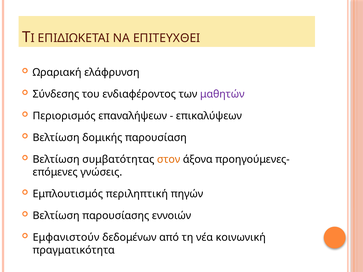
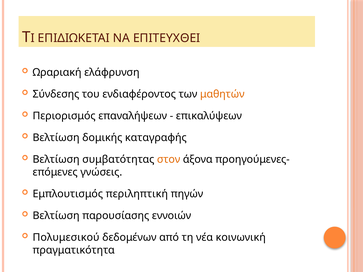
μαθητών colour: purple -> orange
παρουσίαση: παρουσίαση -> καταγραφής
Εμφανιστούν: Εμφανιστούν -> Πολυμεσικού
